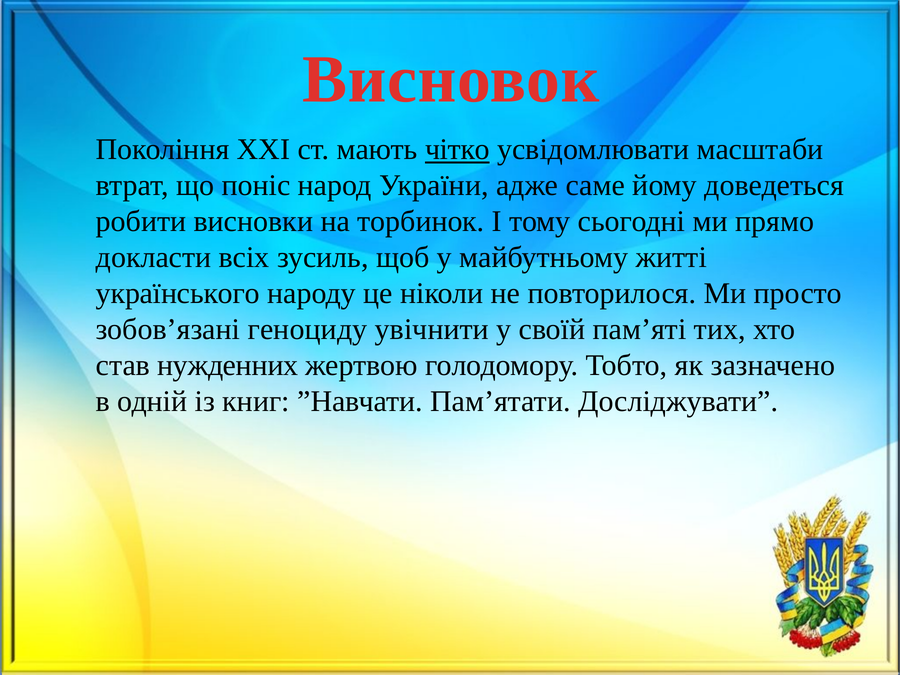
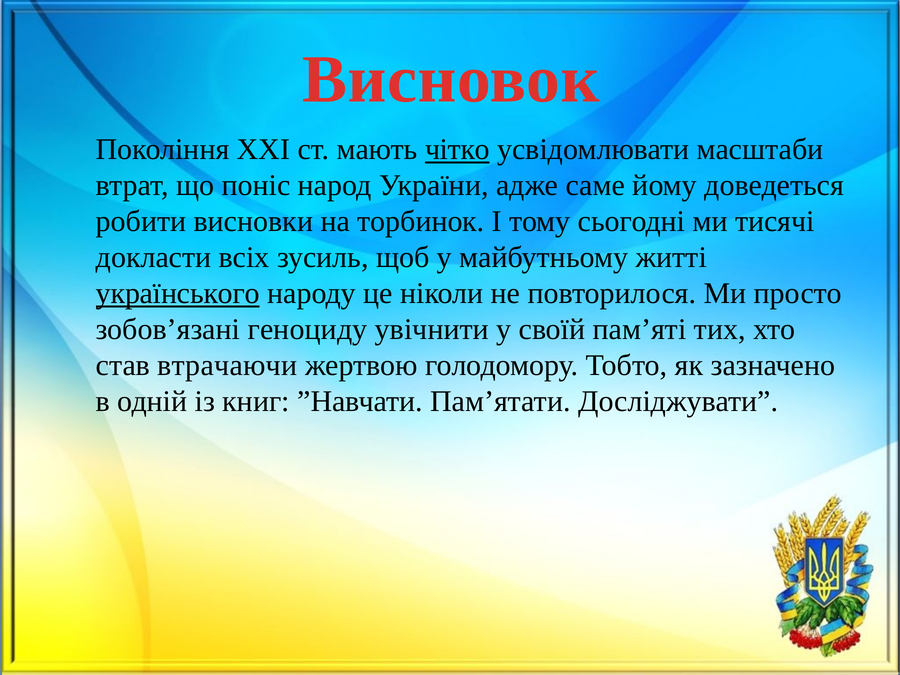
прямо: прямо -> тисячі
українського underline: none -> present
нужденних: нужденних -> втрачаючи
